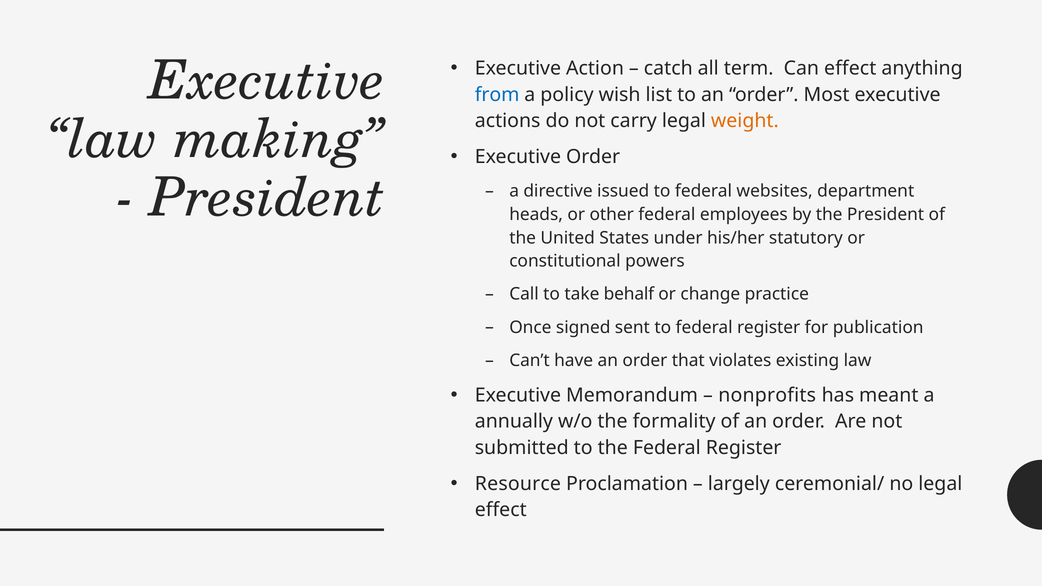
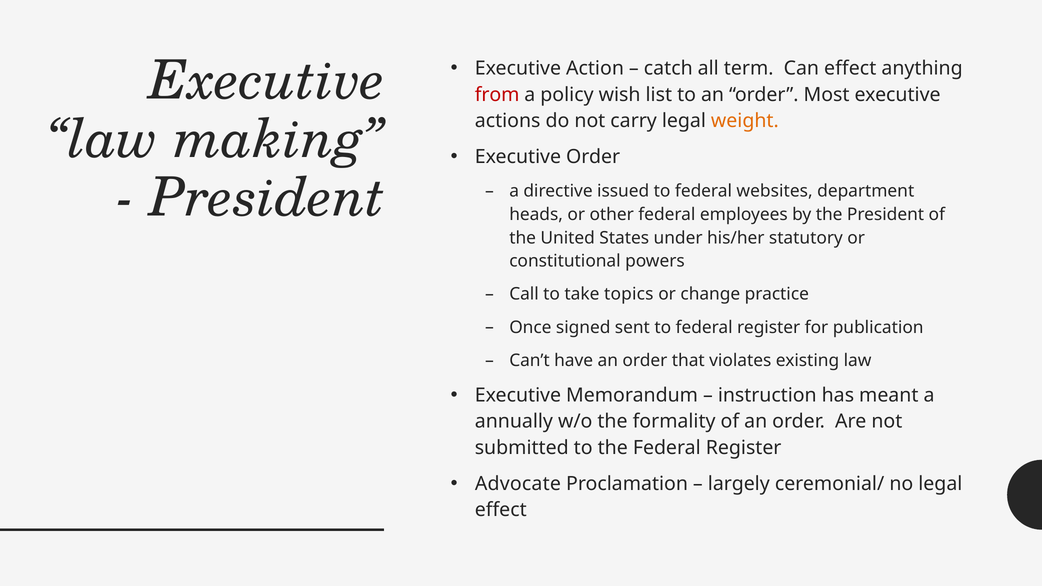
from colour: blue -> red
behalf: behalf -> topics
nonprofits: nonprofits -> instruction
Resource: Resource -> Advocate
